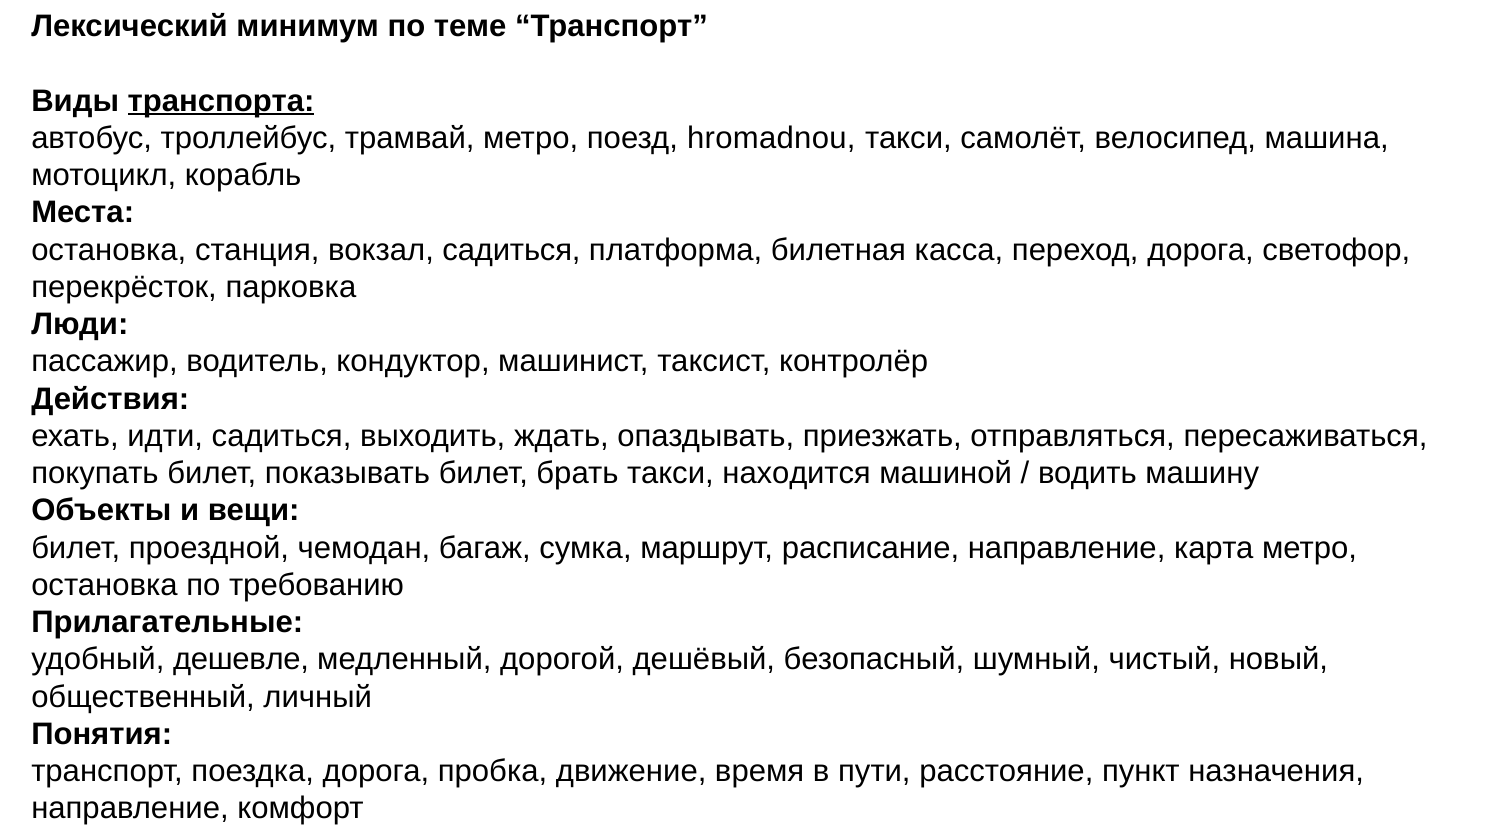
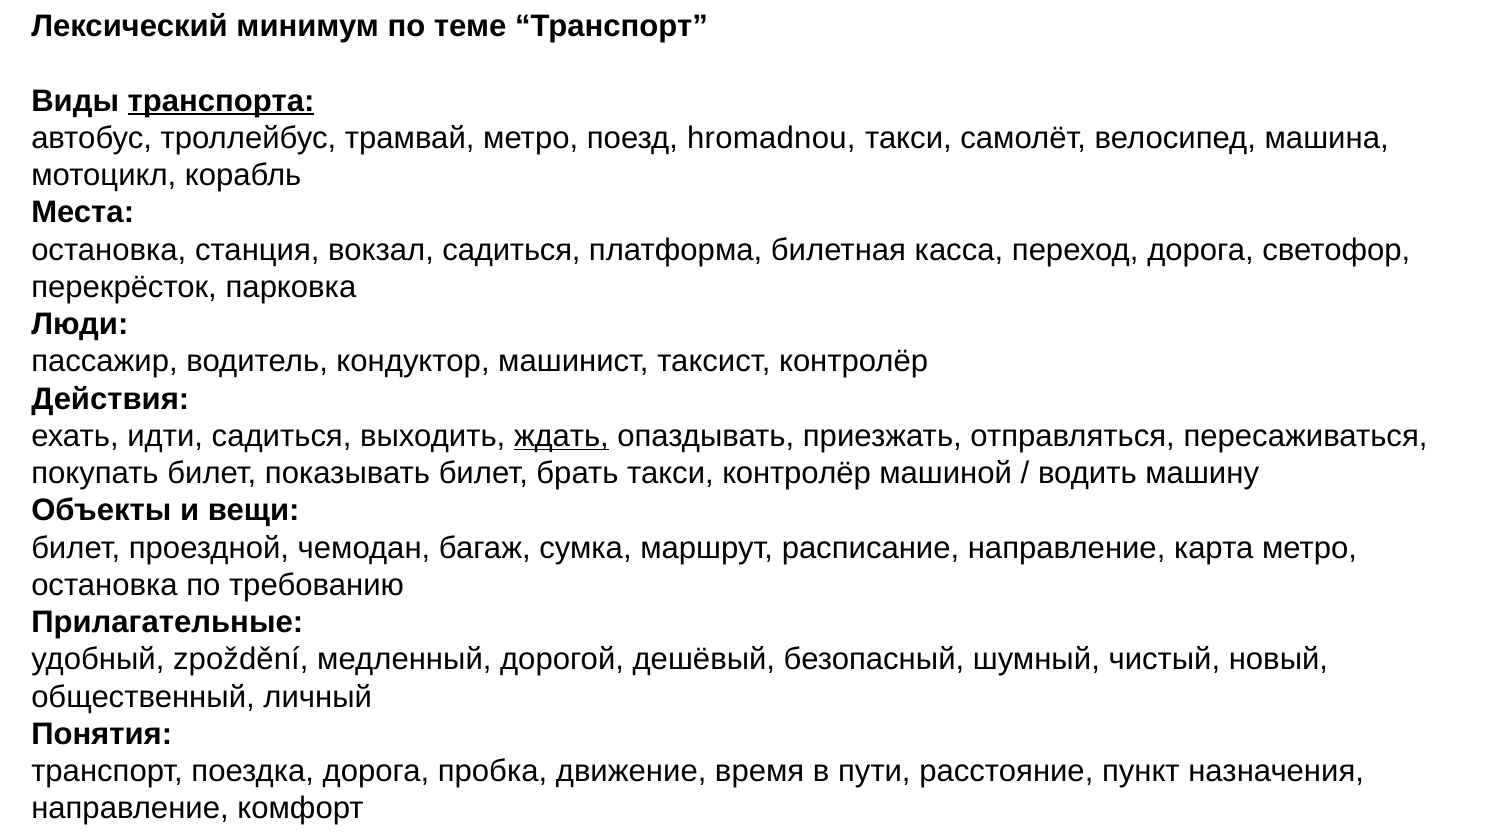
ждать underline: none -> present
такси находится: находится -> контролёр
дешевле: дешевле -> zpoždění
